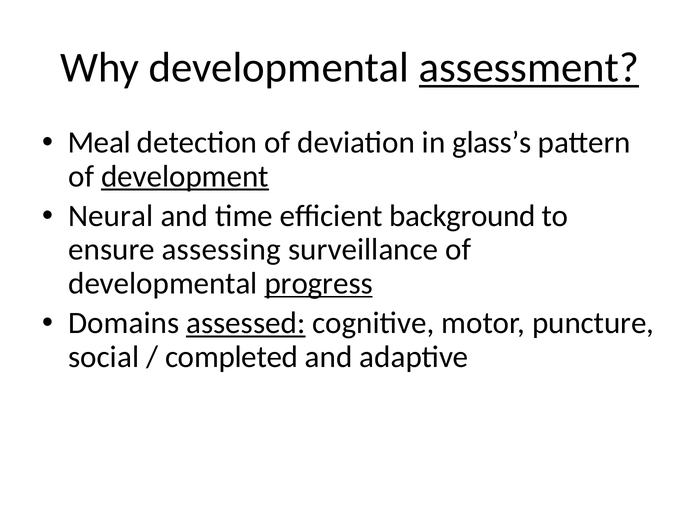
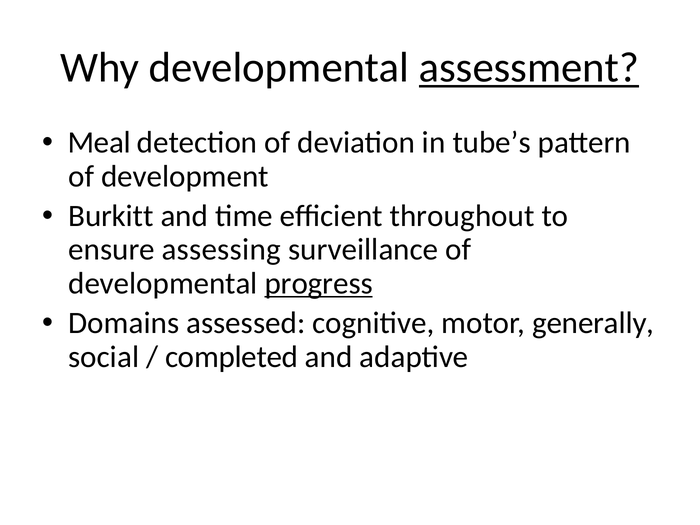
glass’s: glass’s -> tube’s
development underline: present -> none
Neural: Neural -> Burkitt
background: background -> throughout
assessed underline: present -> none
puncture: puncture -> generally
